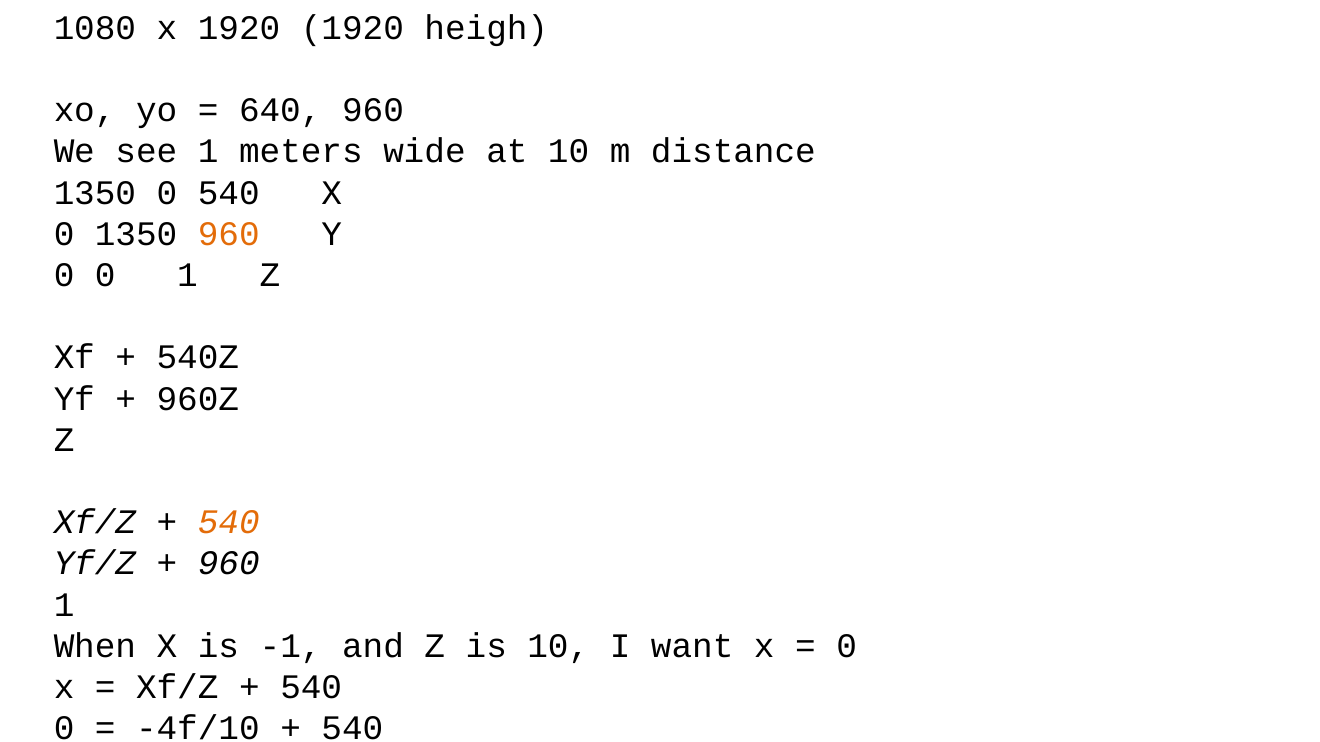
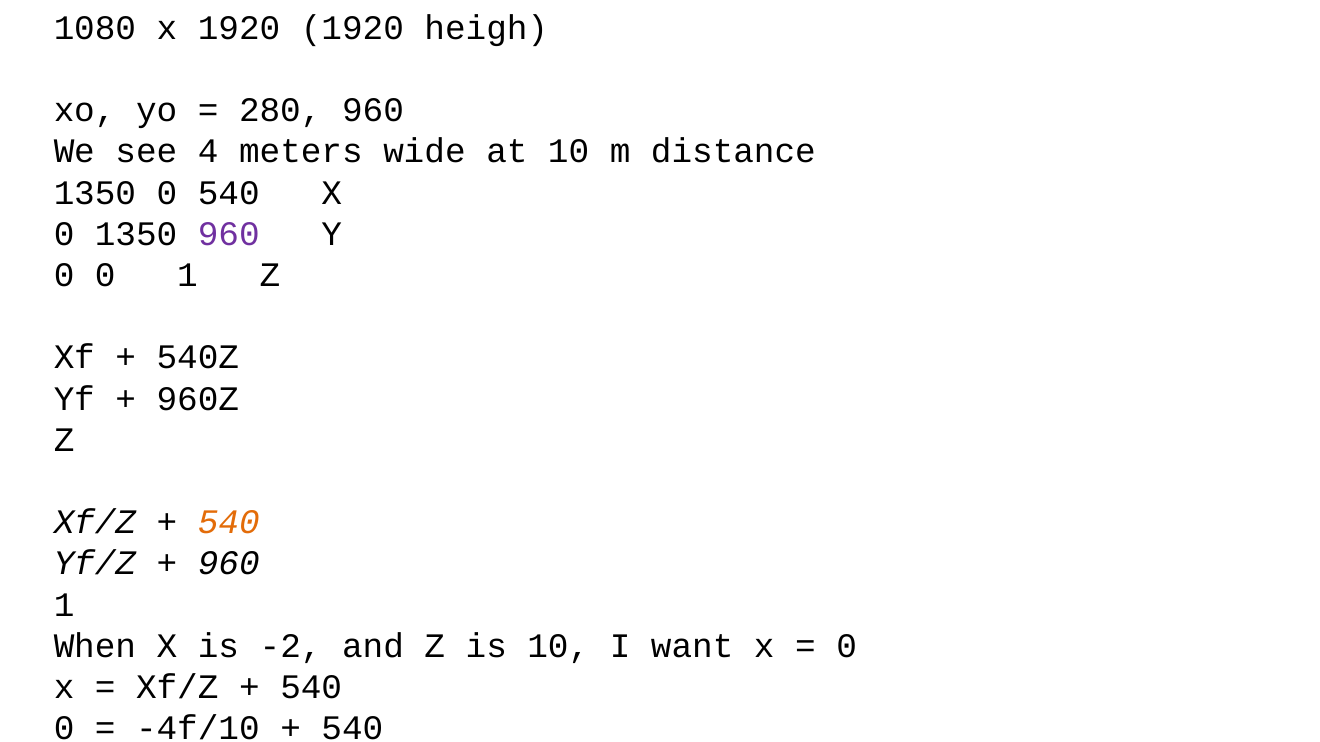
640: 640 -> 280
see 1: 1 -> 4
960 at (229, 234) colour: orange -> purple
-1: -1 -> -2
